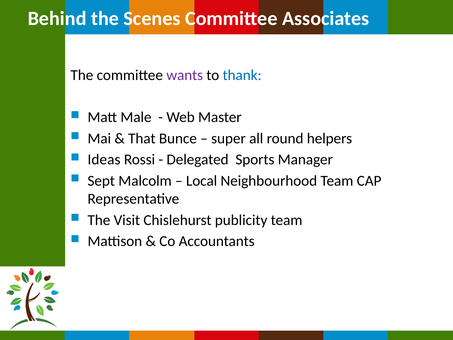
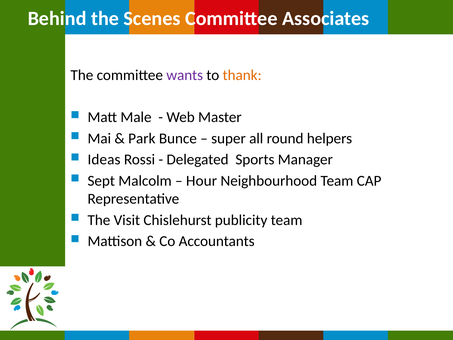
thank colour: blue -> orange
That: That -> Park
Local: Local -> Hour
